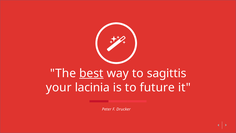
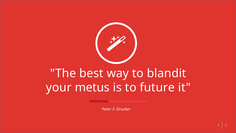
best underline: present -> none
sagittis: sagittis -> blandit
lacinia: lacinia -> metus
